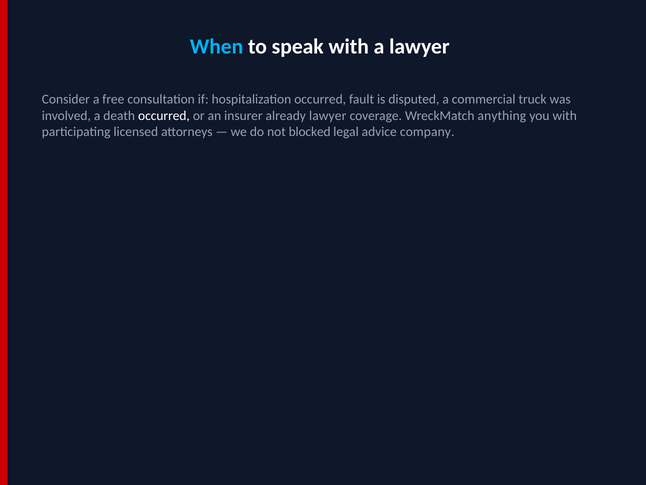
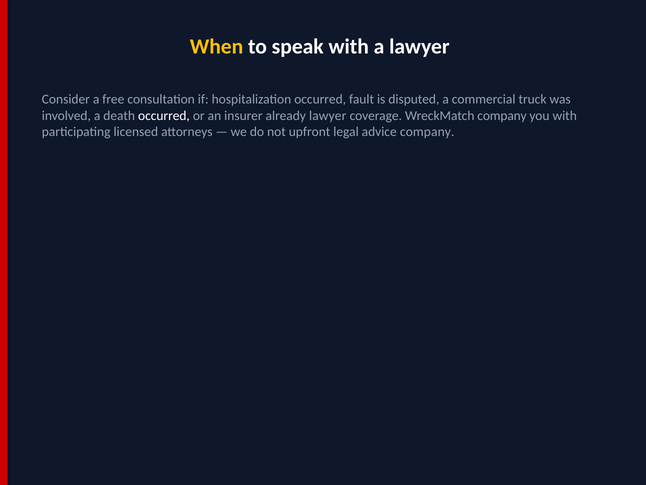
When colour: light blue -> yellow
WreckMatch anything: anything -> company
blocked: blocked -> upfront
